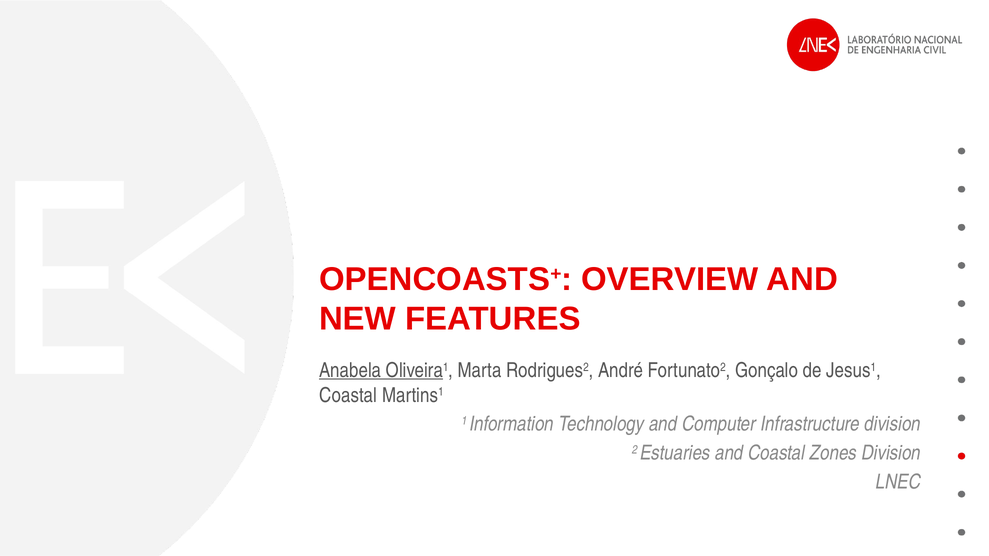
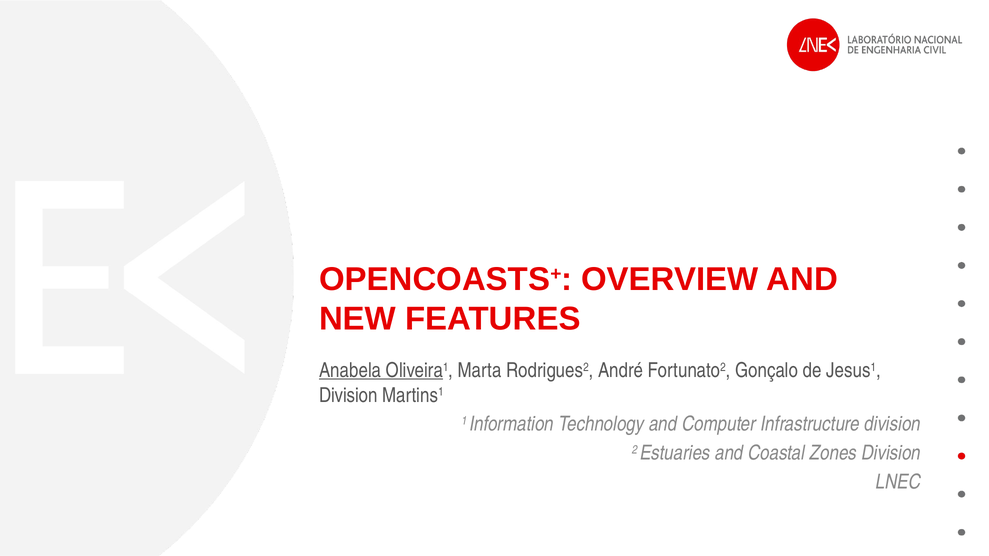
Coastal at (348, 396): Coastal -> Division
